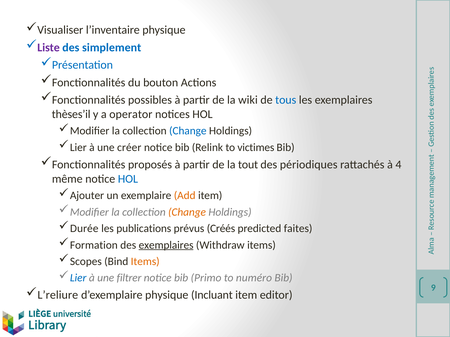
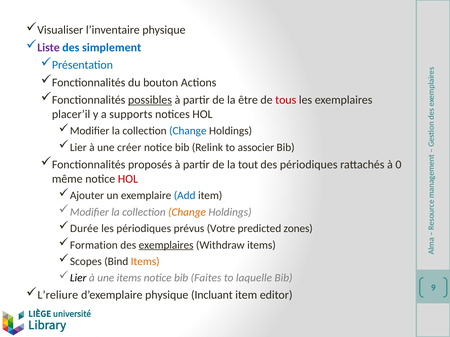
possibles underline: none -> present
wiki: wiki -> être
tous colour: blue -> red
thèses’il: thèses’il -> placer’il
operator: operator -> supports
victimes: victimes -> associer
4: 4 -> 0
HOL at (128, 179) colour: blue -> red
Add colour: orange -> blue
les publications: publications -> périodiques
Créés: Créés -> Votre
faites: faites -> zones
Lier at (78, 278) colour: blue -> black
une filtrer: filtrer -> items
Primo: Primo -> Faites
numéro: numéro -> laquelle
